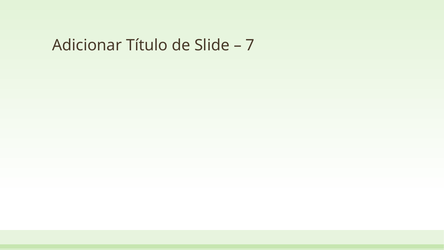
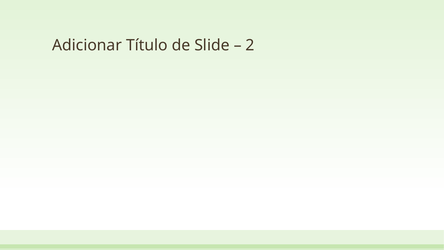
7: 7 -> 2
